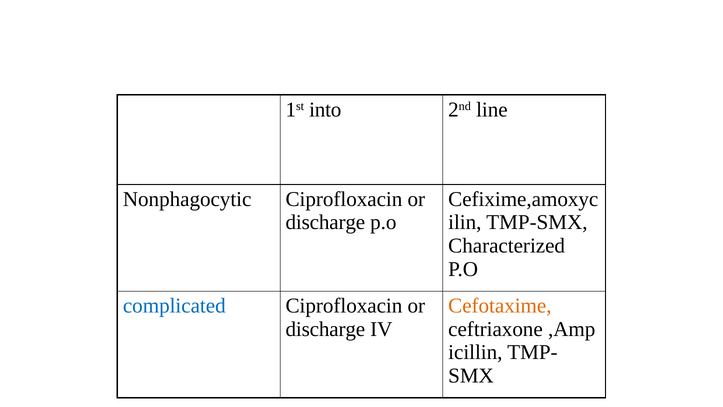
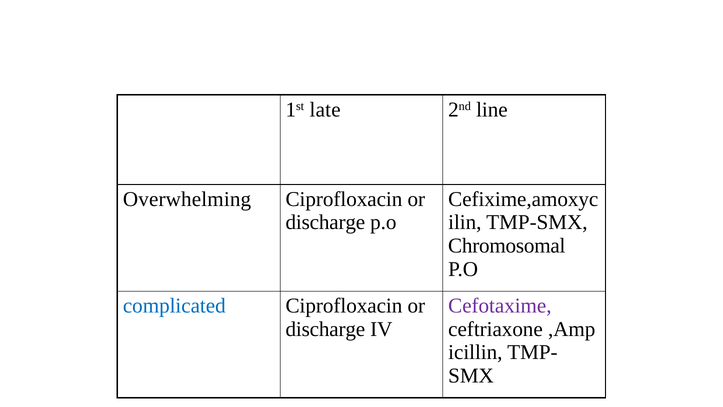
into: into -> late
Nonphagocytic: Nonphagocytic -> Overwhelming
Characterized: Characterized -> Chromosomal
Cefotaxime colour: orange -> purple
